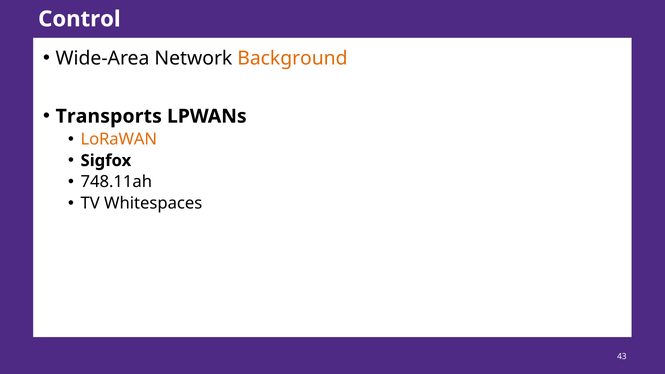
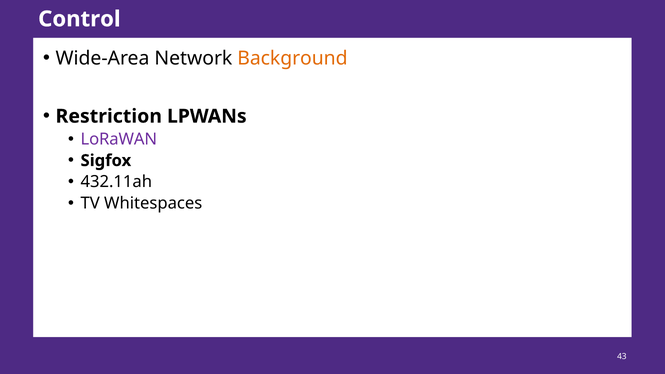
Transports: Transports -> Restriction
LoRaWAN colour: orange -> purple
748.11ah: 748.11ah -> 432.11ah
